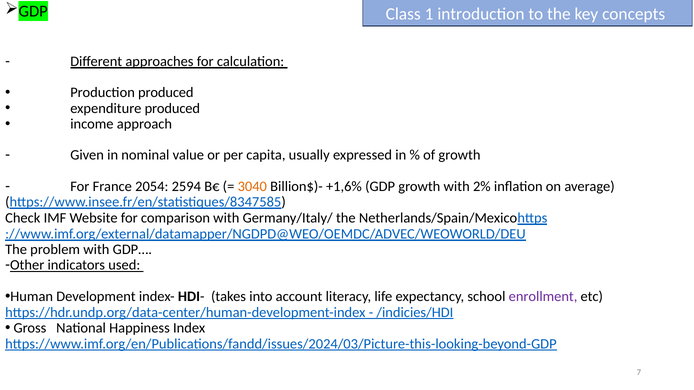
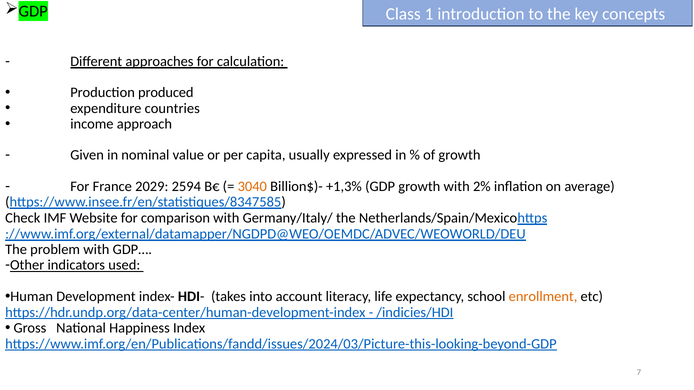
expenditure produced: produced -> countries
2054: 2054 -> 2029
+1,6%: +1,6% -> +1,3%
enrollment colour: purple -> orange
